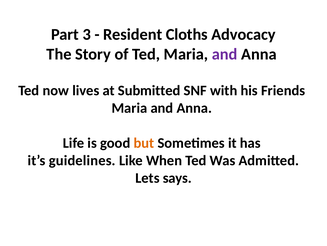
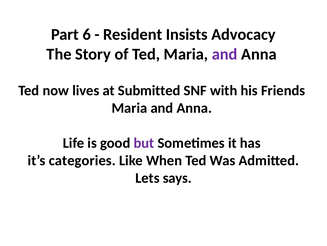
3: 3 -> 6
Cloths: Cloths -> Insists
but colour: orange -> purple
guidelines: guidelines -> categories
